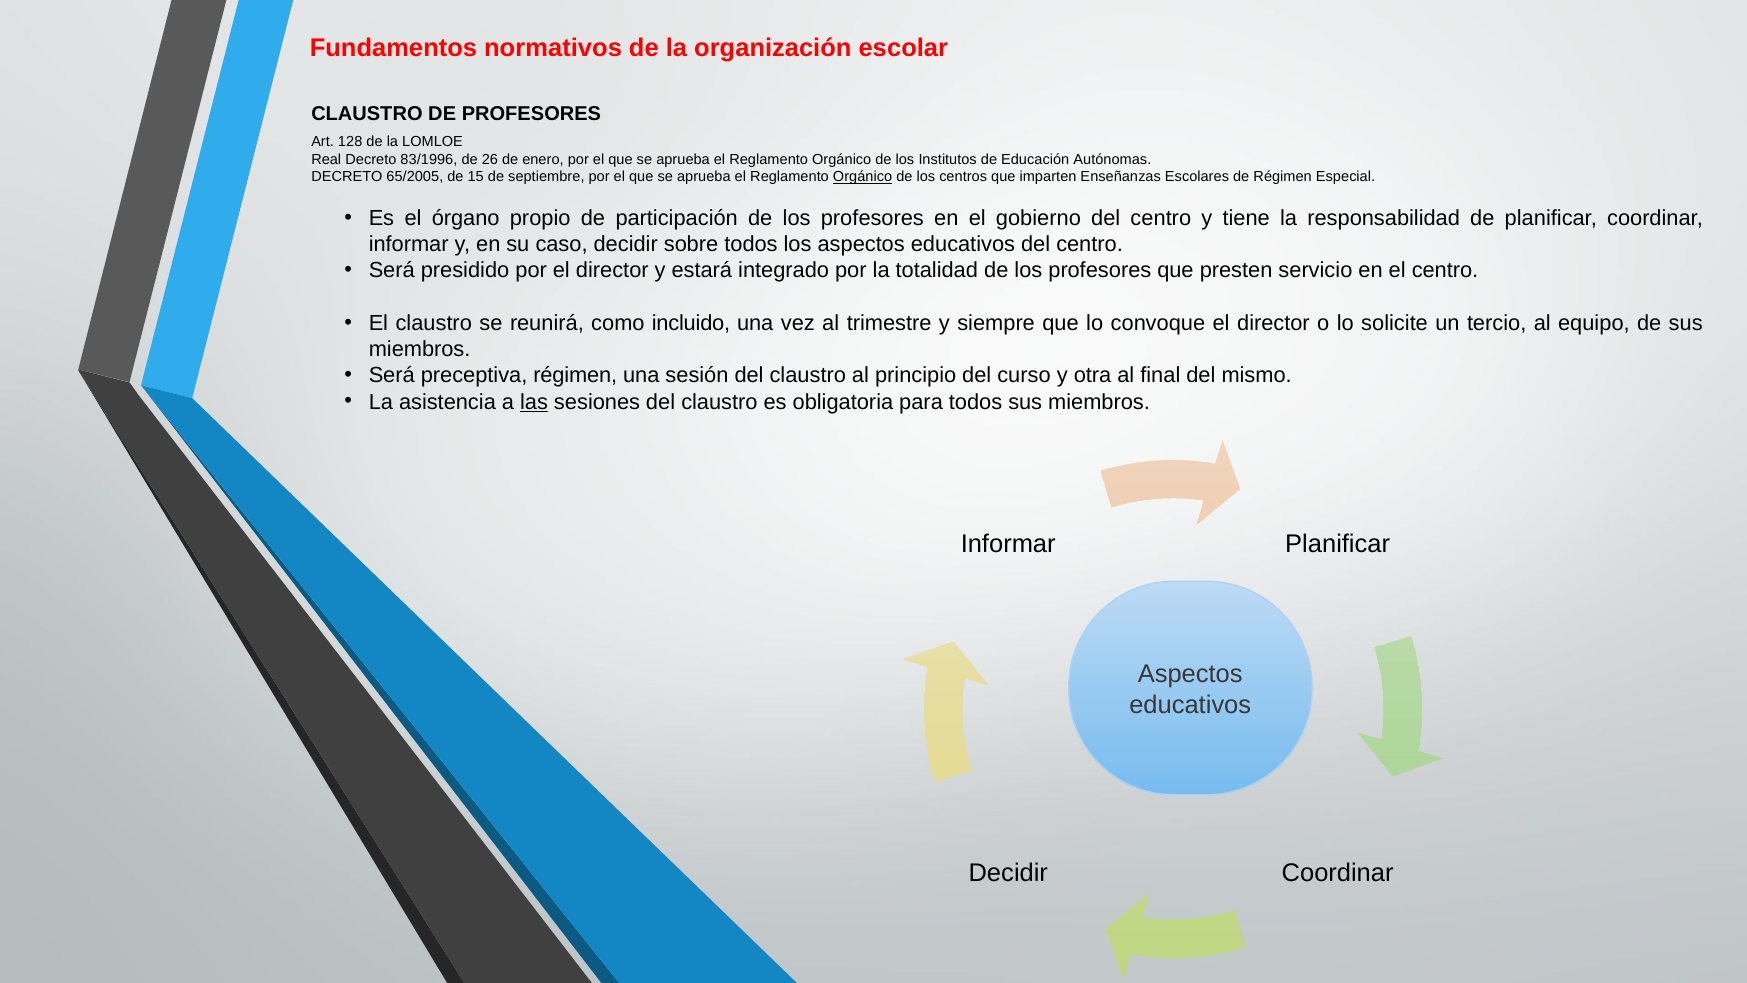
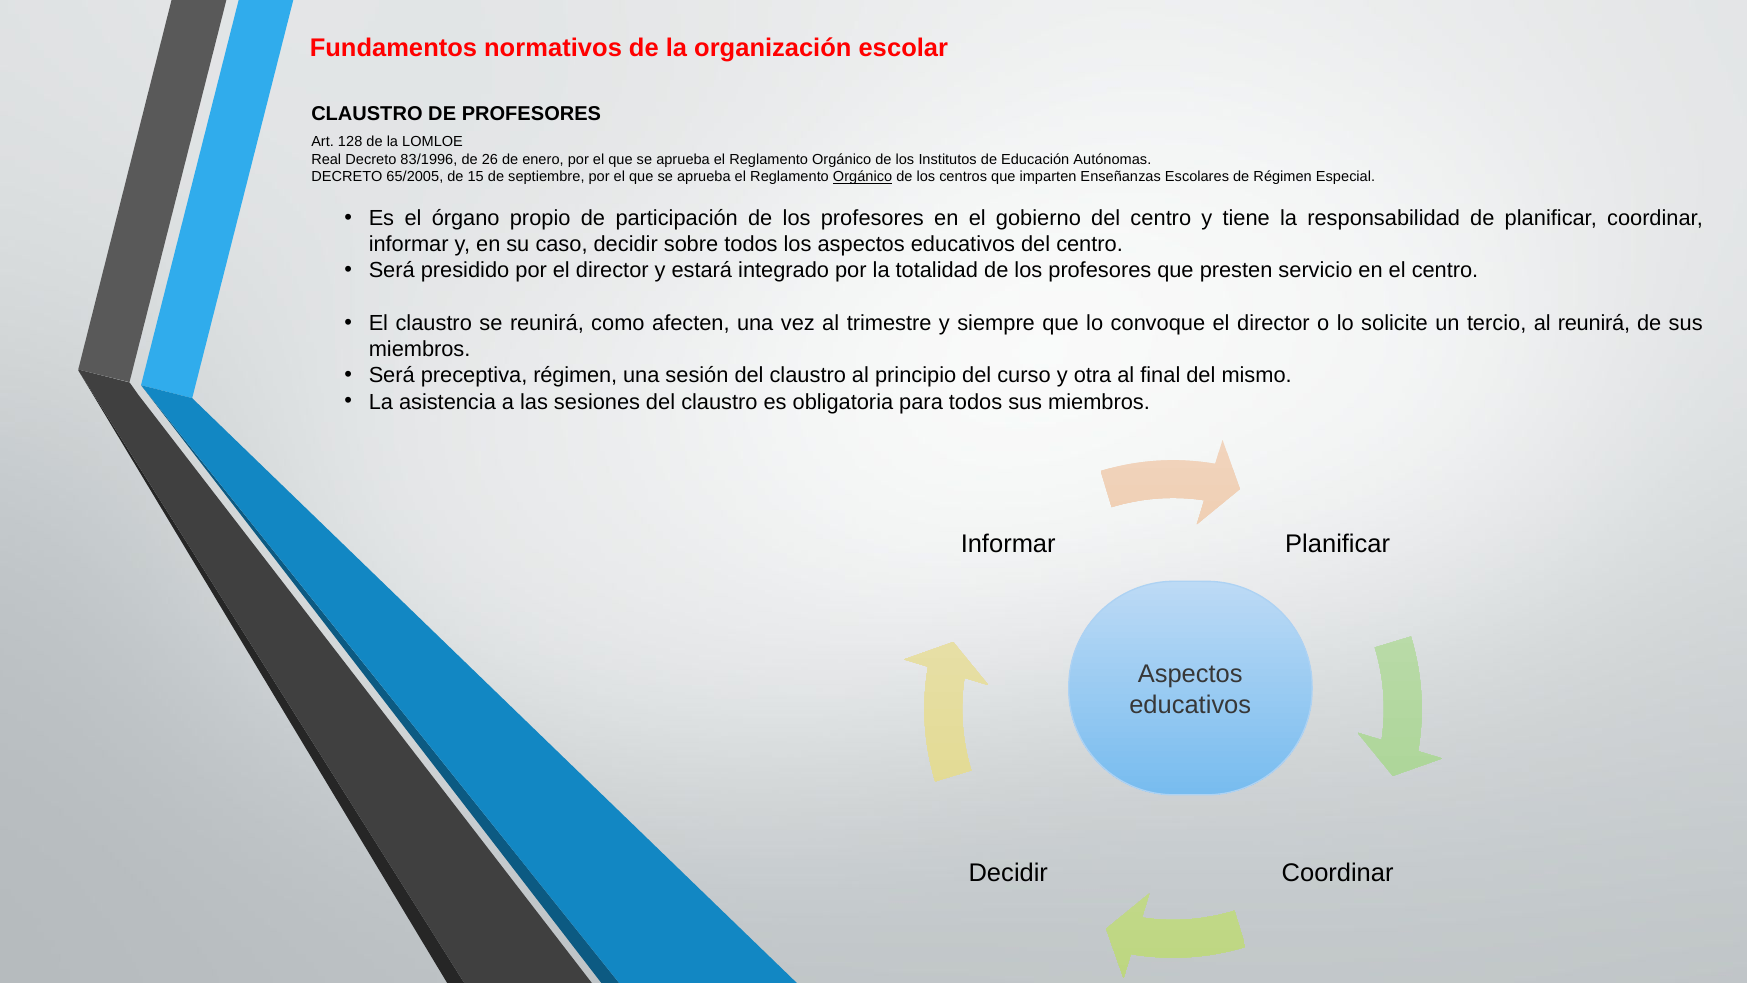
incluido: incluido -> afecten
al equipo: equipo -> reunirá
las underline: present -> none
